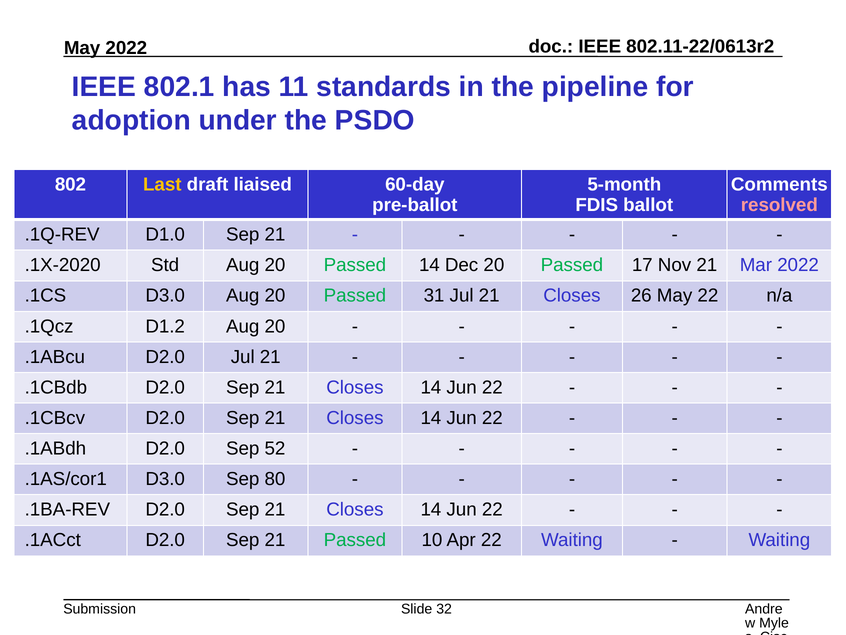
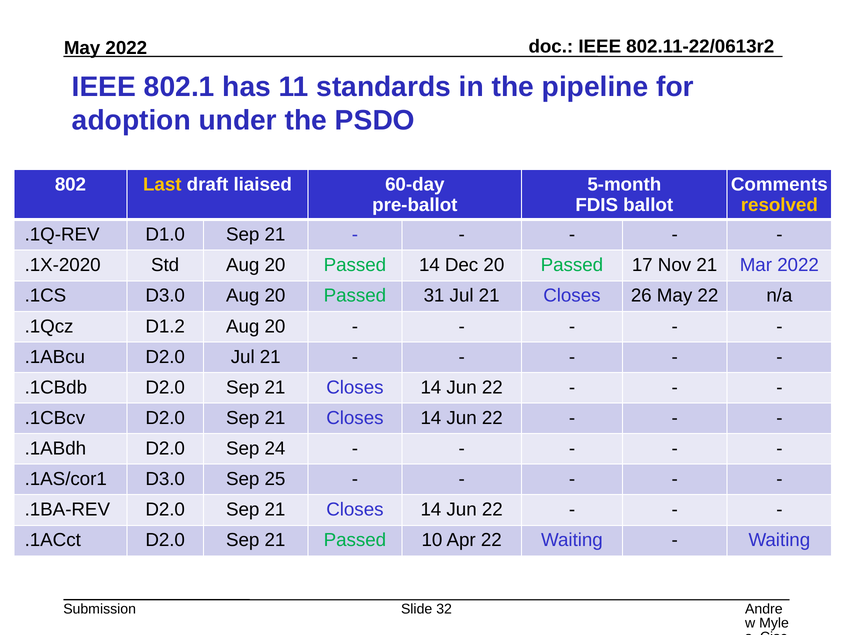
resolved colour: pink -> yellow
52: 52 -> 24
80: 80 -> 25
